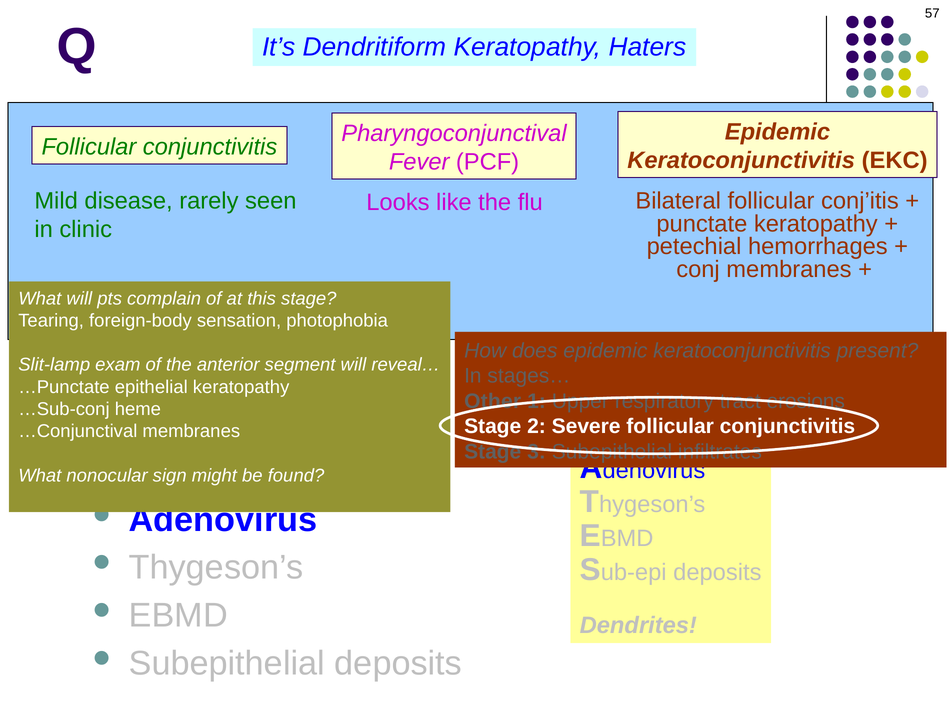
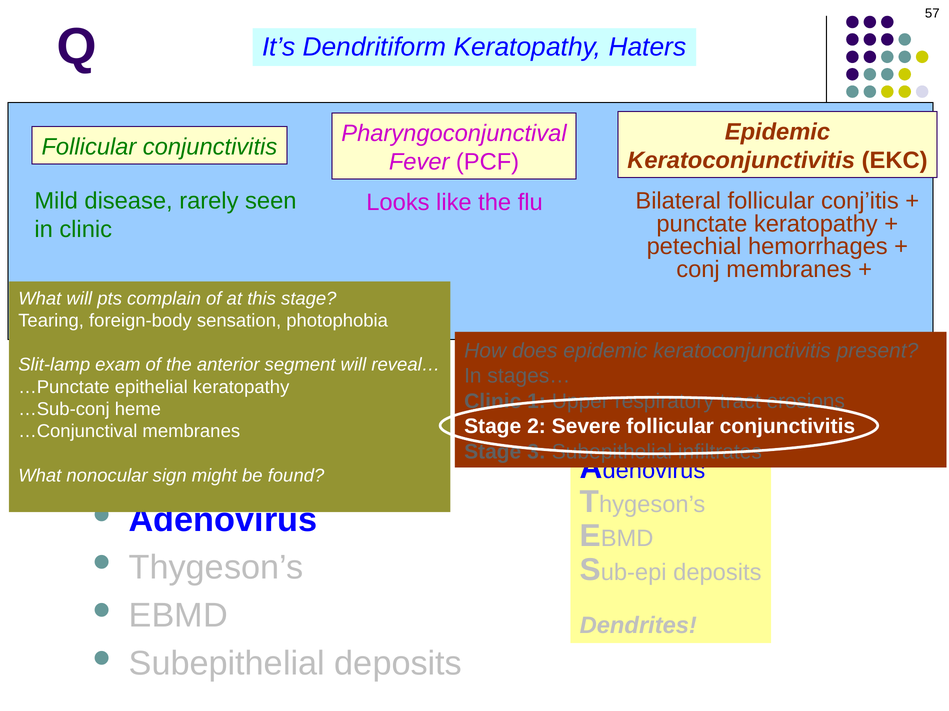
Other at (493, 402): Other -> Clinic
